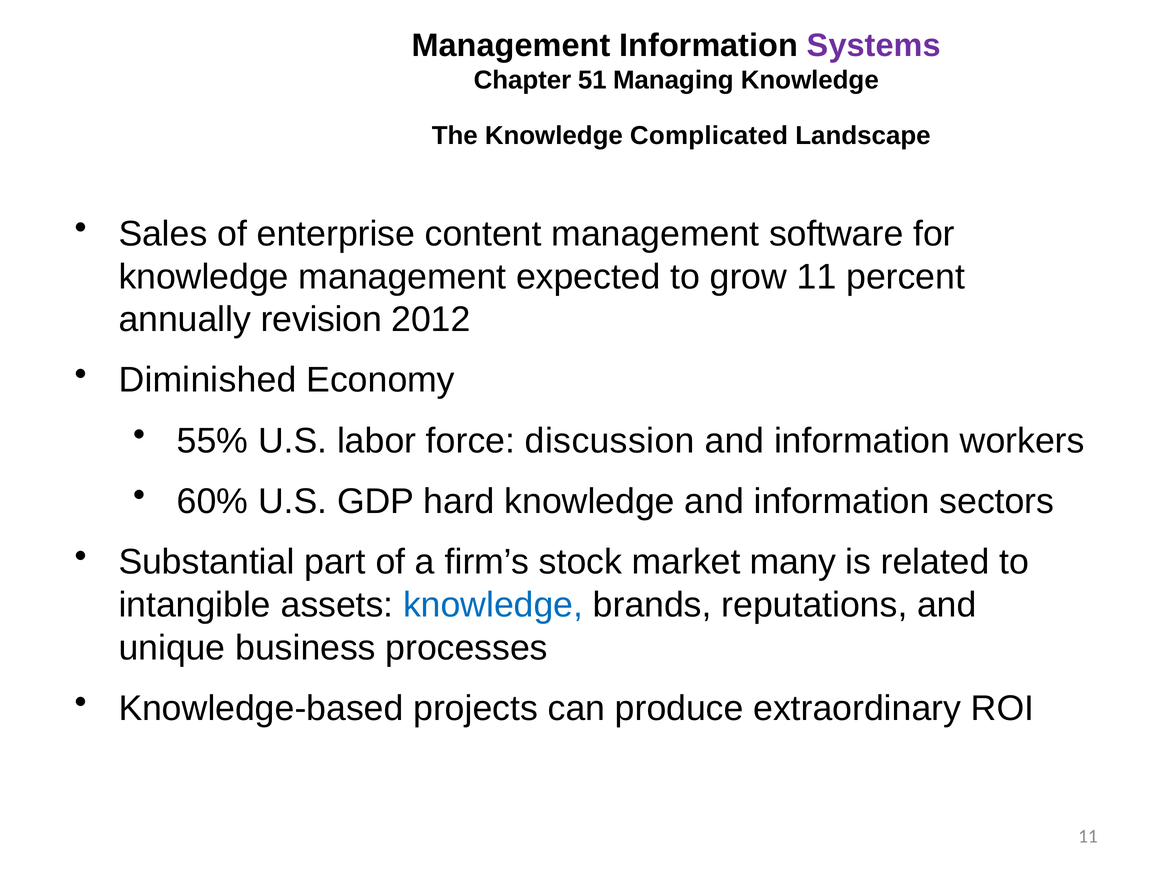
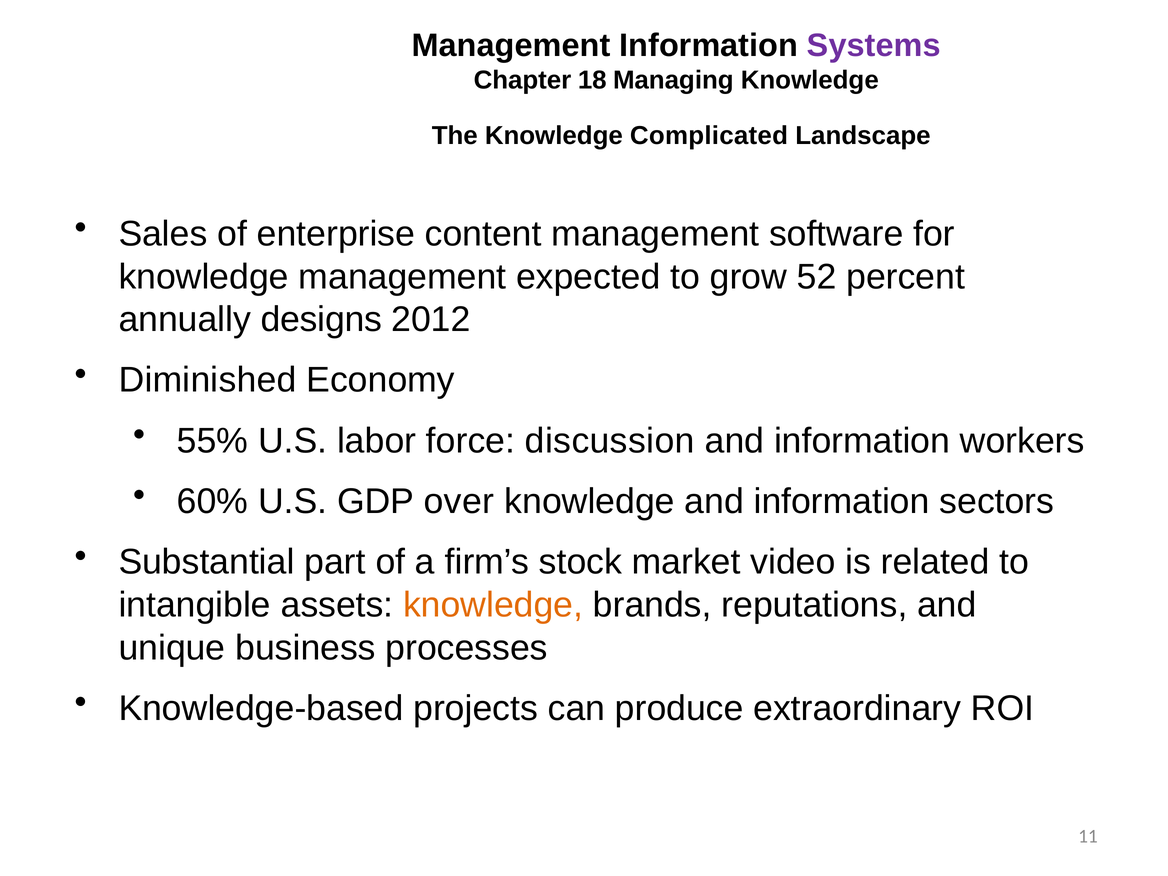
51: 51 -> 18
grow 11: 11 -> 52
revision: revision -> designs
hard: hard -> over
many: many -> video
knowledge at (493, 605) colour: blue -> orange
